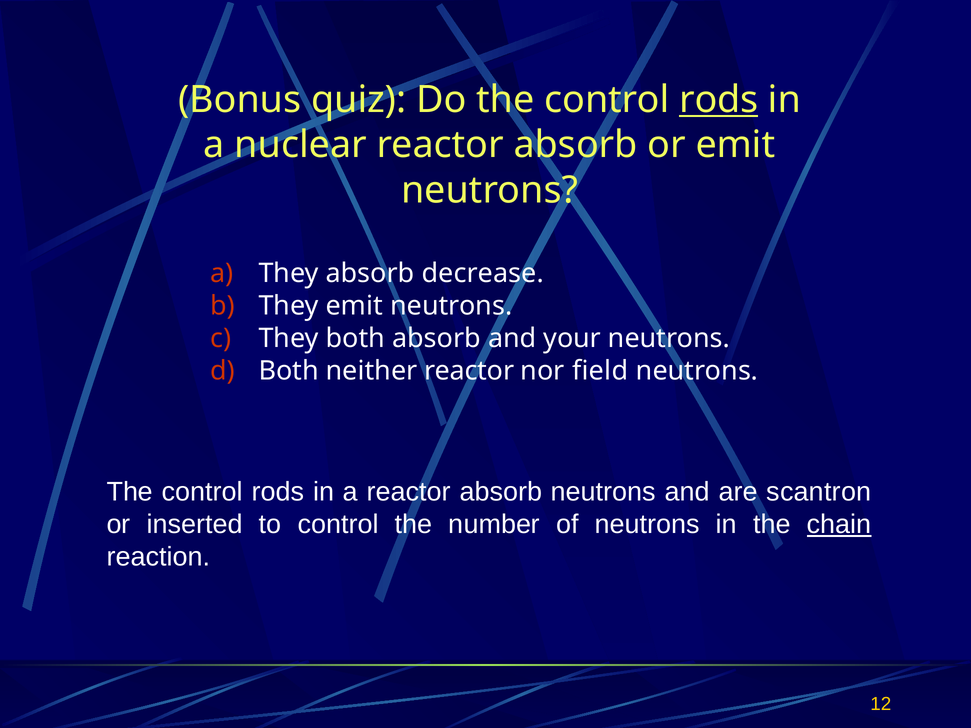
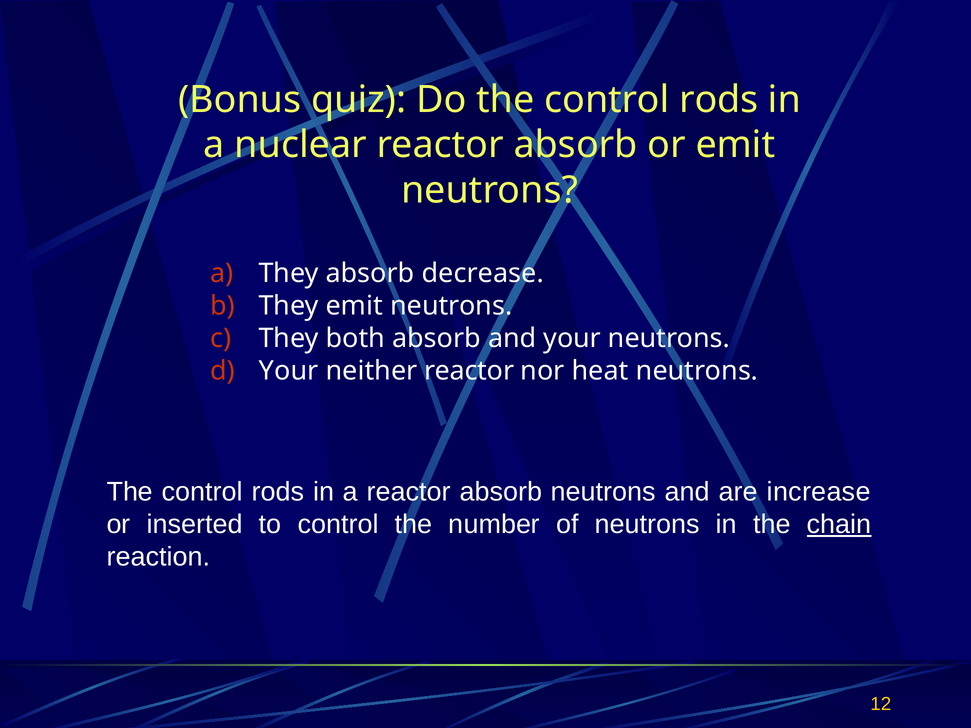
rods at (719, 100) underline: present -> none
Both at (289, 371): Both -> Your
field: field -> heat
scantron: scantron -> increase
